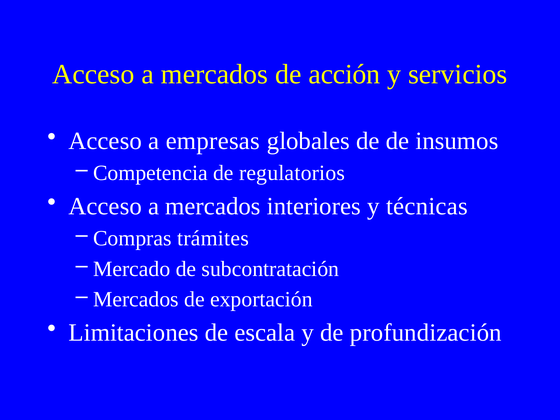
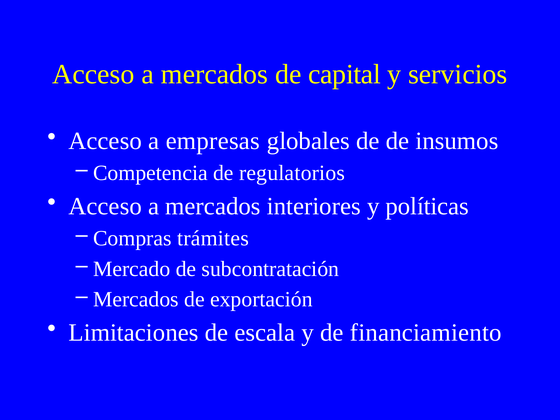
acción: acción -> capital
técnicas: técnicas -> políticas
profundización: profundización -> financiamiento
